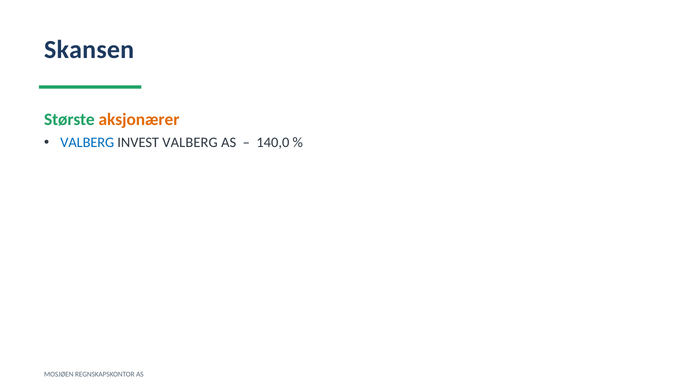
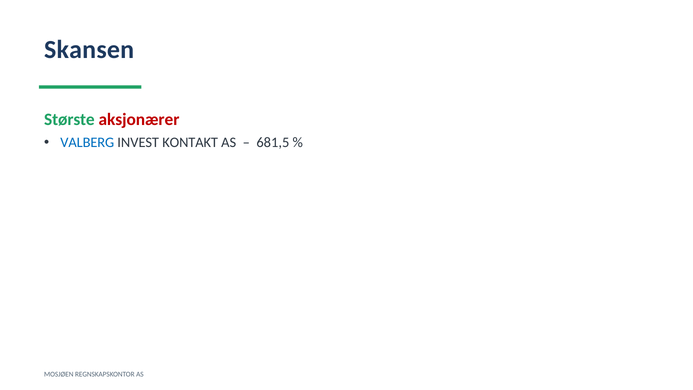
aksjonærer colour: orange -> red
INVEST VALBERG: VALBERG -> KONTAKT
140,0: 140,0 -> 681,5
